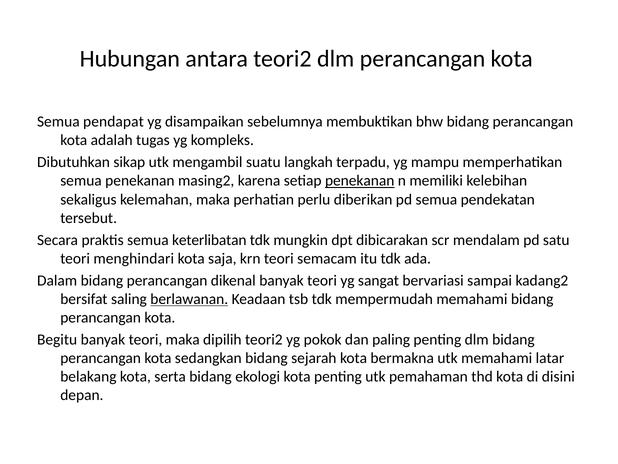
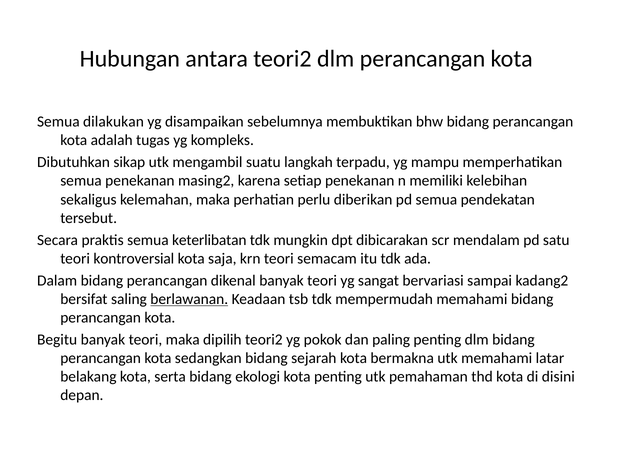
pendapat: pendapat -> dilakukan
penekanan at (360, 181) underline: present -> none
menghindari: menghindari -> kontroversial
